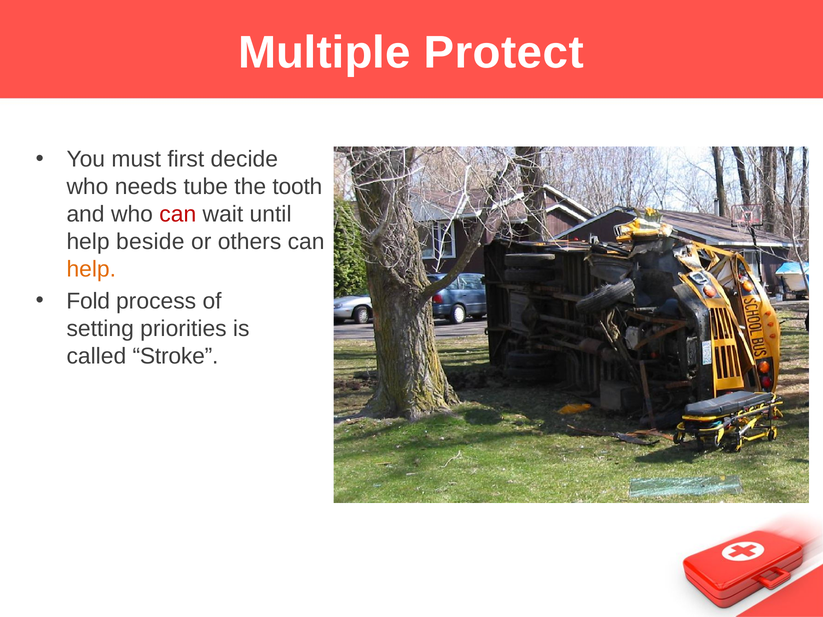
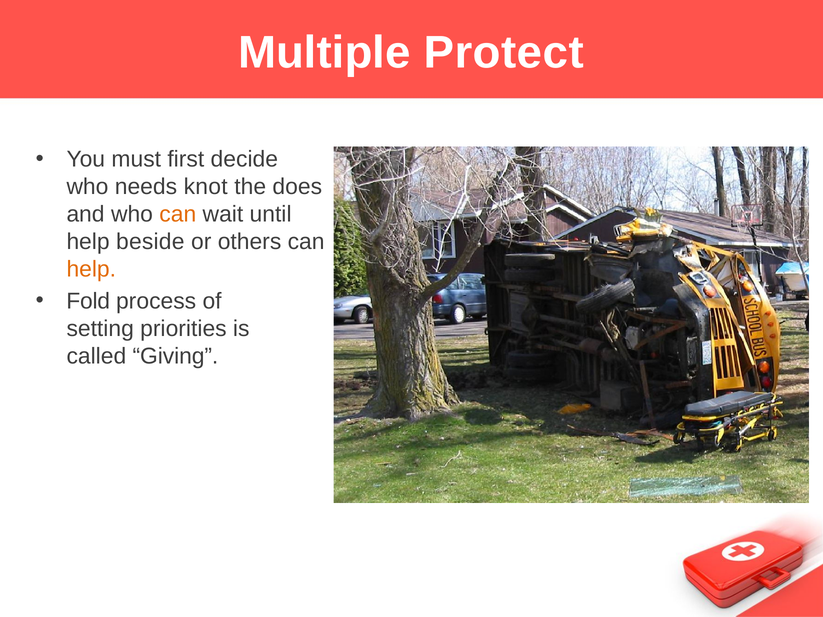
tube: tube -> knot
tooth: tooth -> does
can at (178, 214) colour: red -> orange
Stroke: Stroke -> Giving
